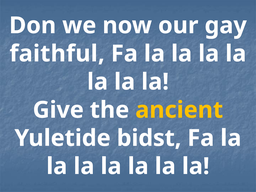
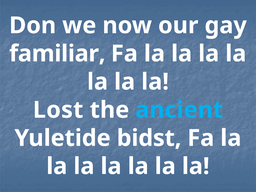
faithful: faithful -> familiar
Give: Give -> Lost
ancient colour: yellow -> light blue
